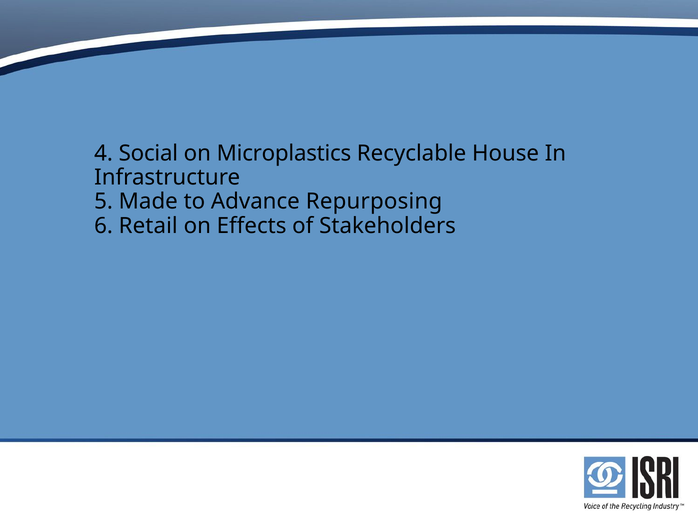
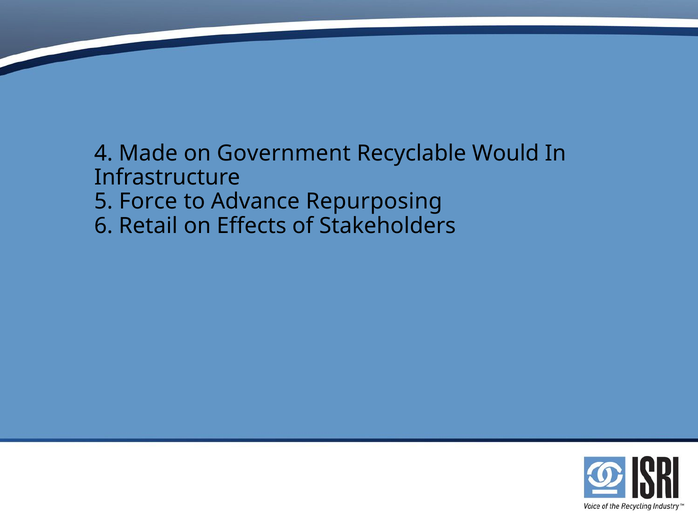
Social: Social -> Made
Microplastics: Microplastics -> Government
House: House -> Would
Made: Made -> Force
